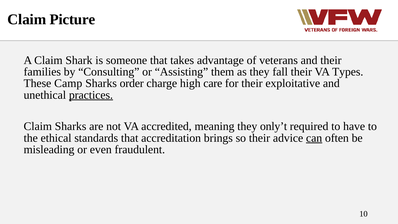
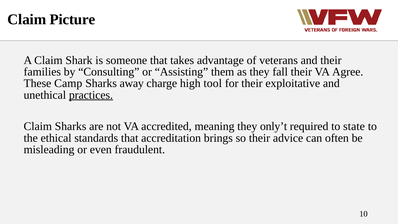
Types: Types -> Agree
order: order -> away
care: care -> tool
have: have -> state
can underline: present -> none
